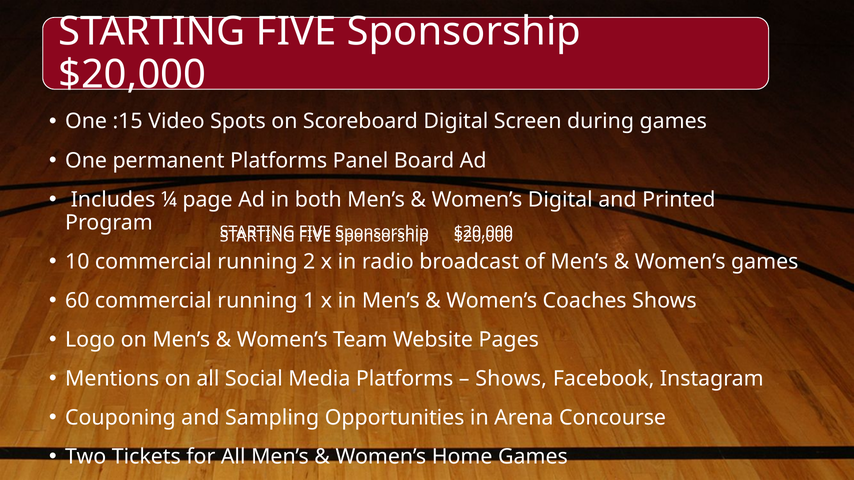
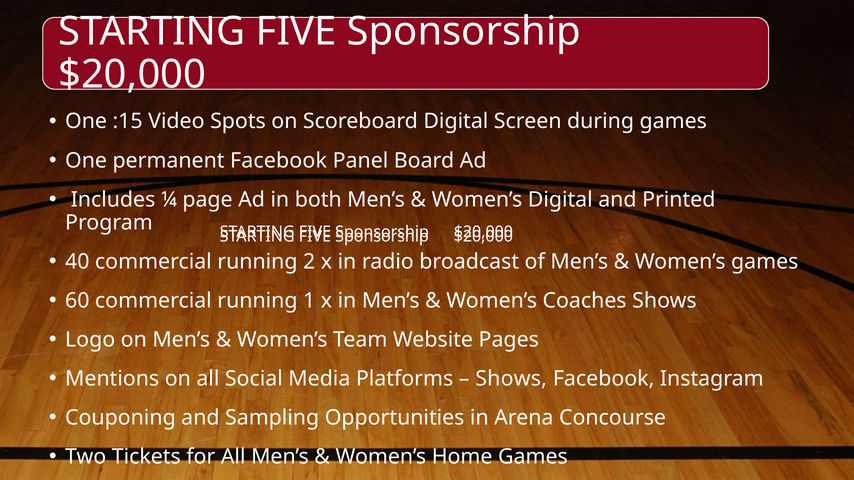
permanent Platforms: Platforms -> Facebook
10: 10 -> 40
